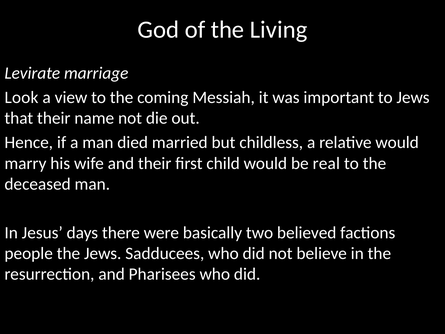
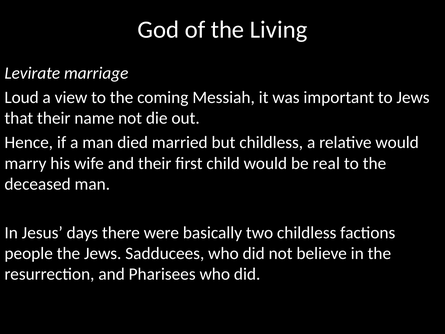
Look: Look -> Loud
two believed: believed -> childless
